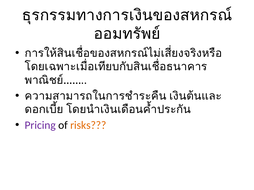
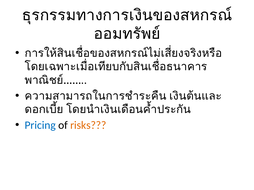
Pricing colour: purple -> blue
